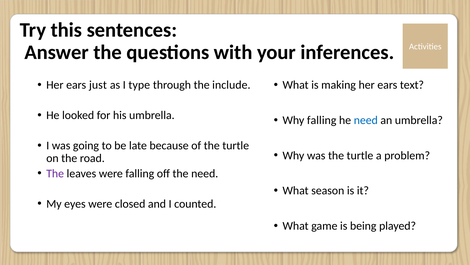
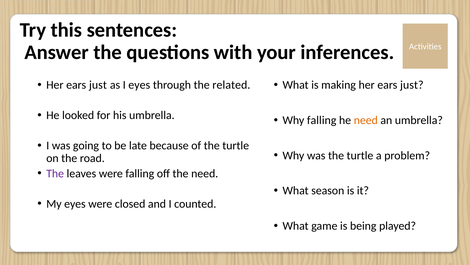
I type: type -> eyes
include: include -> related
making her ears text: text -> just
need at (366, 120) colour: blue -> orange
